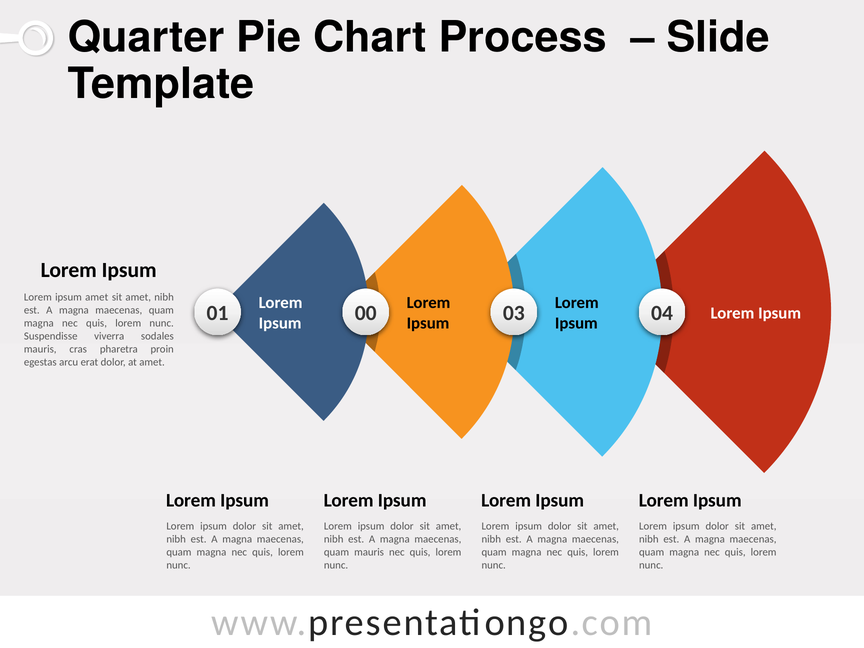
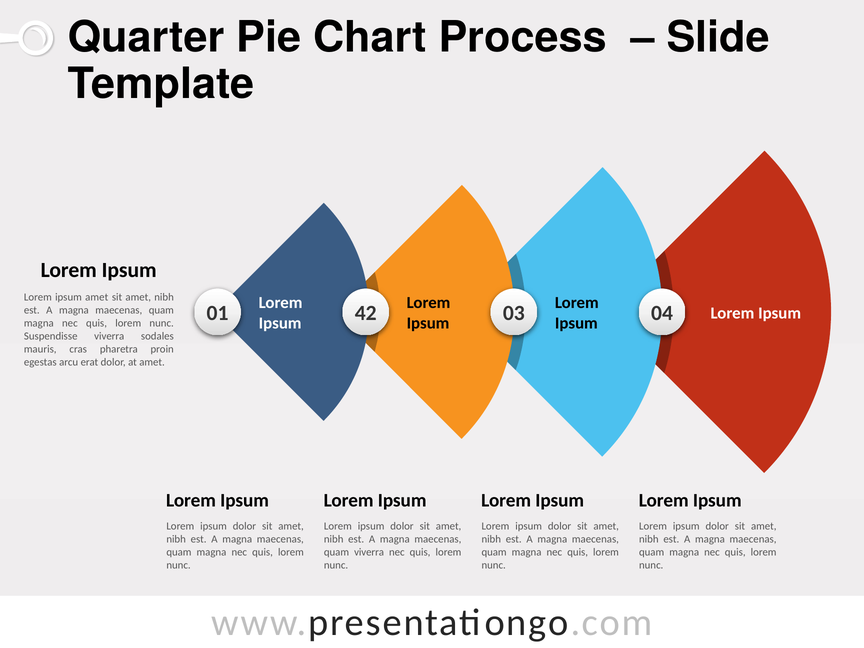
00: 00 -> 42
quam mauris: mauris -> viverra
